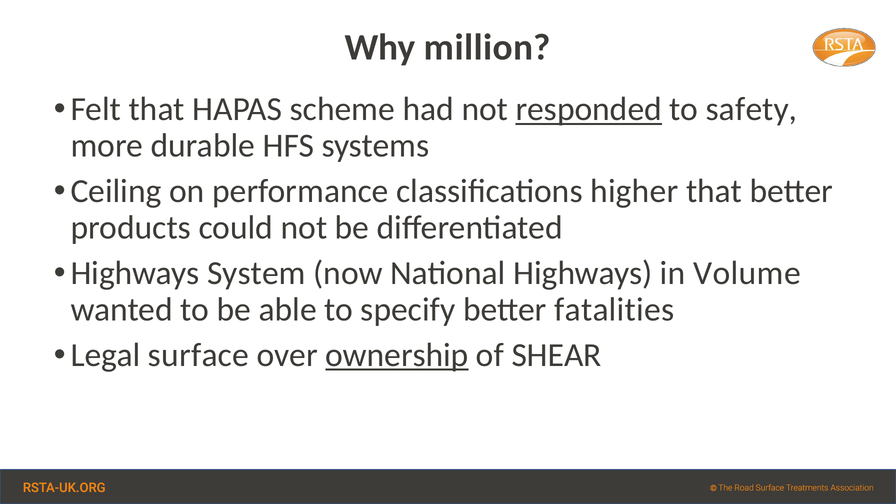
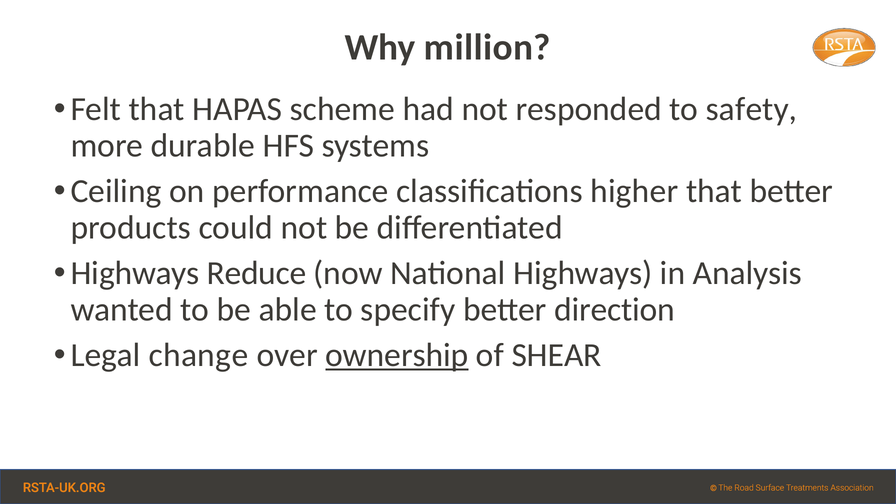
responded underline: present -> none
System: System -> Reduce
Volume: Volume -> Analysis
fatalities: fatalities -> direction
Legal surface: surface -> change
